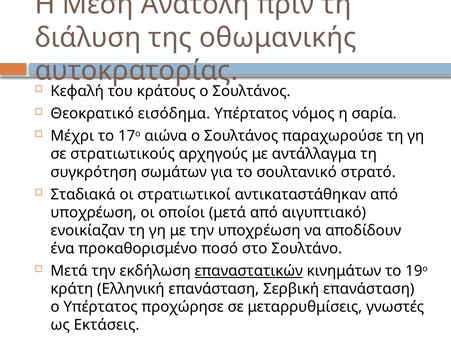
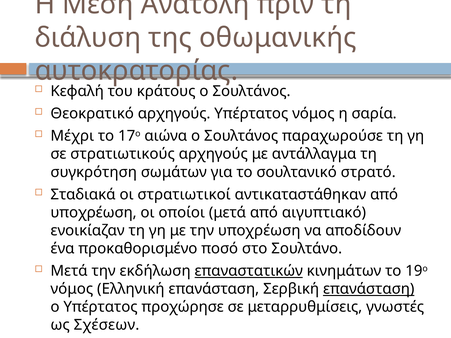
Θεοκρατικό εισόδημα: εισόδημα -> αρχηγούς
κράτη at (72, 289): κράτη -> νόμος
επανάσταση at (369, 289) underline: none -> present
Εκτάσεις: Εκτάσεις -> Σχέσεων
